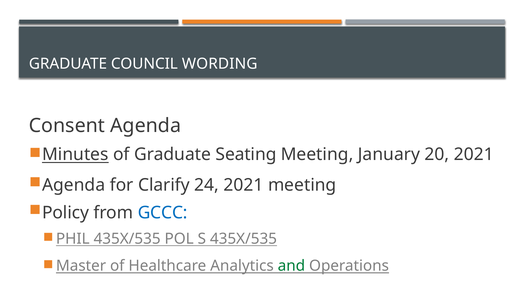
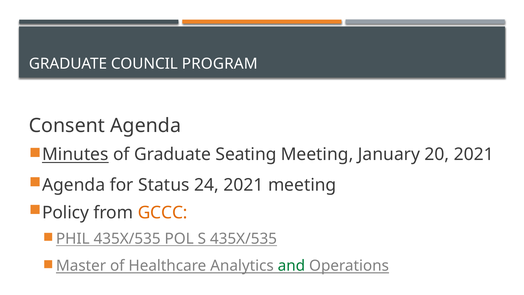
WORDING: WORDING -> PROGRAM
Clarify: Clarify -> Status
GCCC colour: blue -> orange
